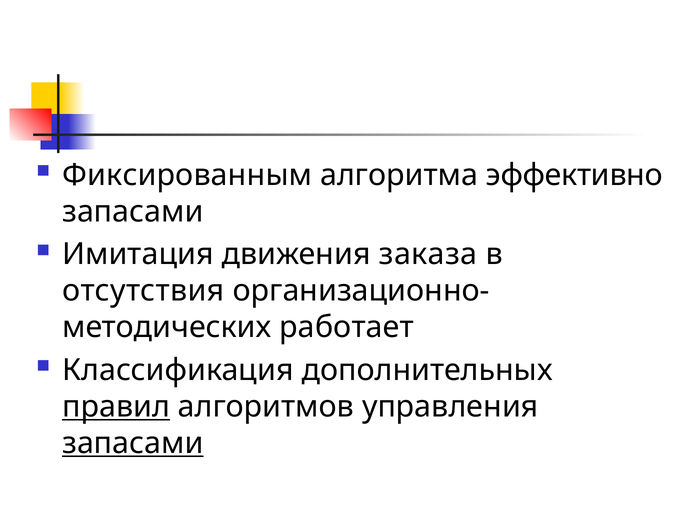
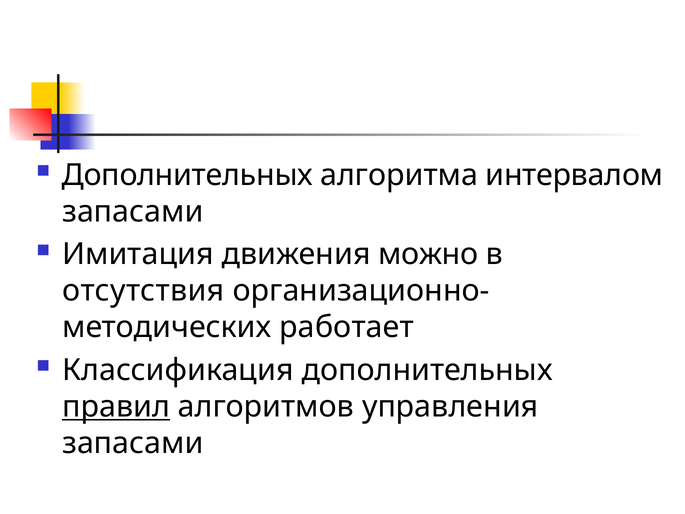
Фиксированным at (187, 175): Фиксированным -> Дополнительных
эффективно: эффективно -> интервалом
заказа: заказа -> можно
запасами at (133, 443) underline: present -> none
